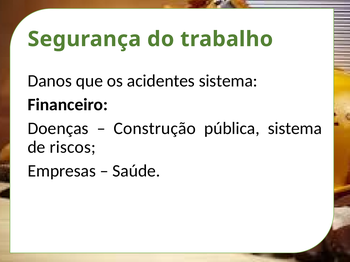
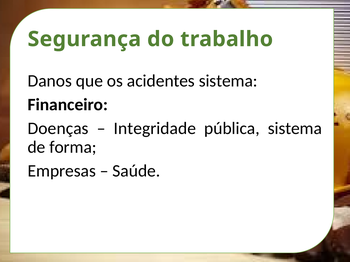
Construção: Construção -> Integridade
riscos: riscos -> forma
